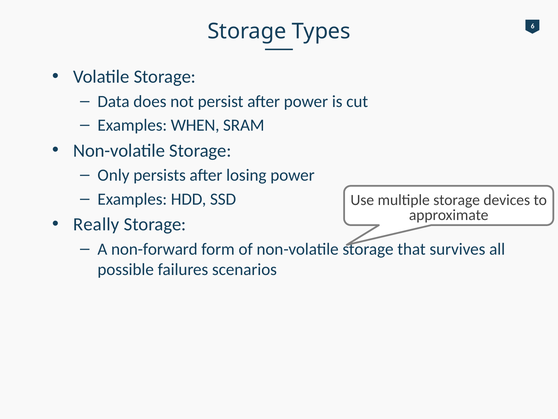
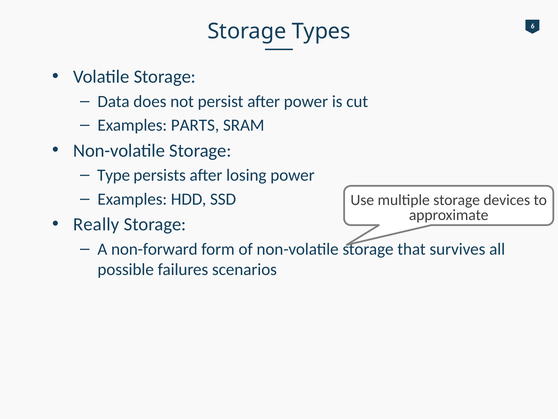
WHEN: WHEN -> PARTS
Only: Only -> Type
